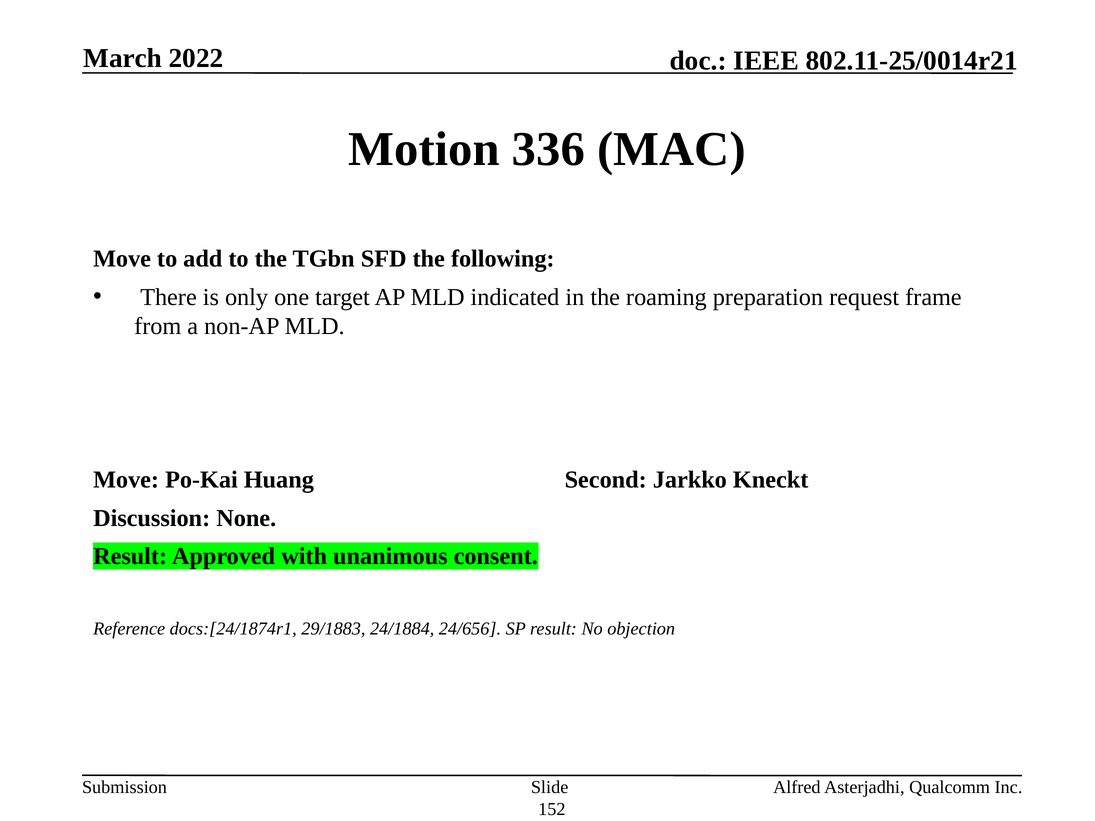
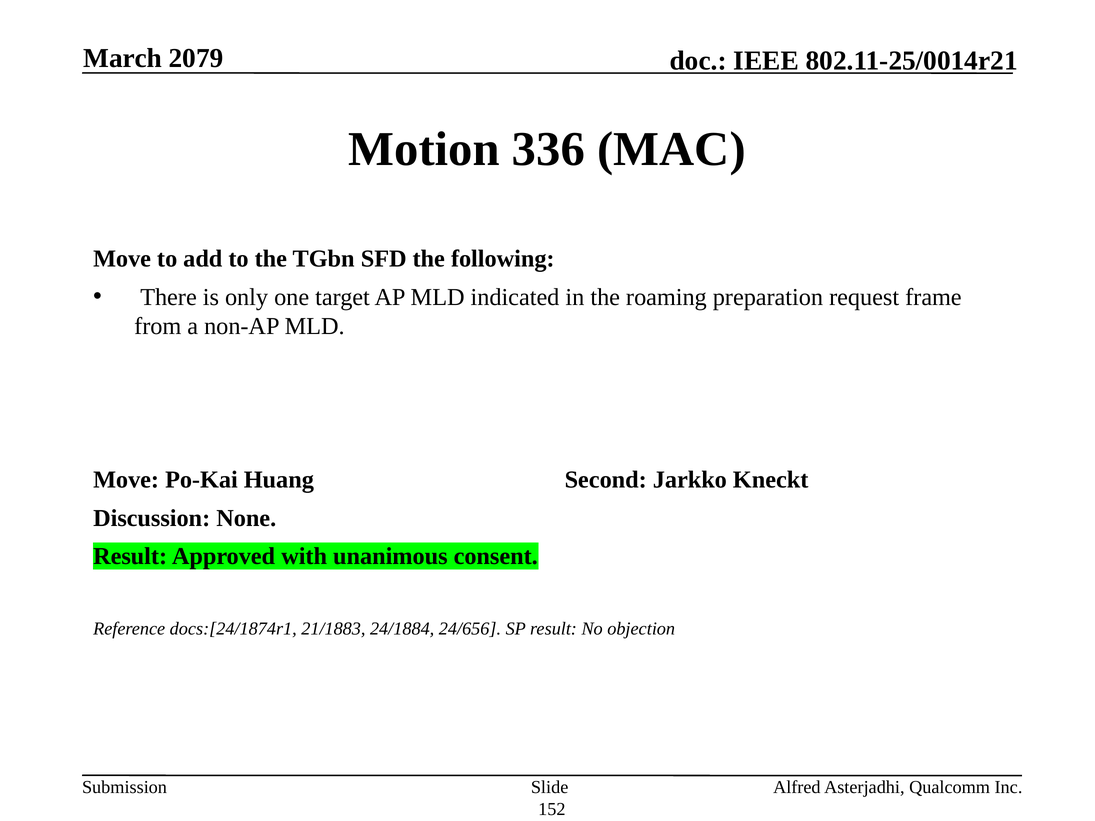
2022: 2022 -> 2079
29/1883: 29/1883 -> 21/1883
